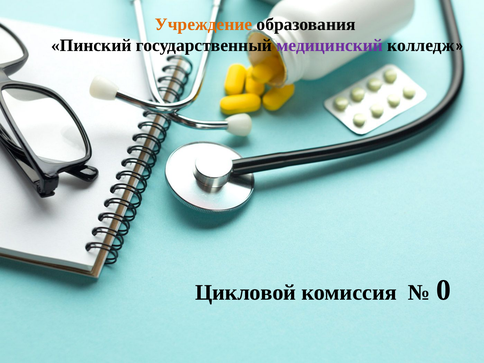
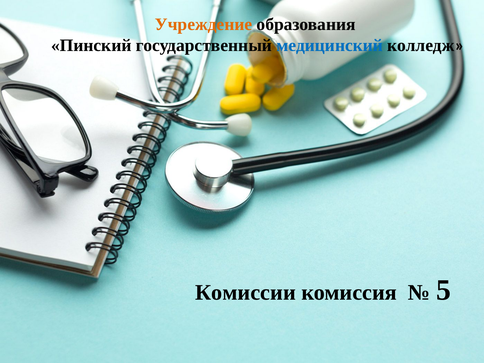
медицинский colour: purple -> blue
Цикловой: Цикловой -> Комиссии
0: 0 -> 5
